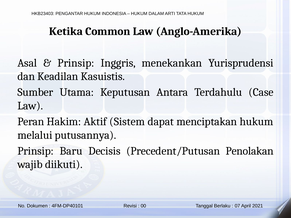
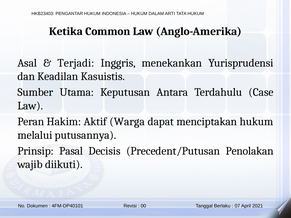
Prinsip at (76, 63): Prinsip -> Terjadi
Sistem: Sistem -> Warga
Baru: Baru -> Pasal
